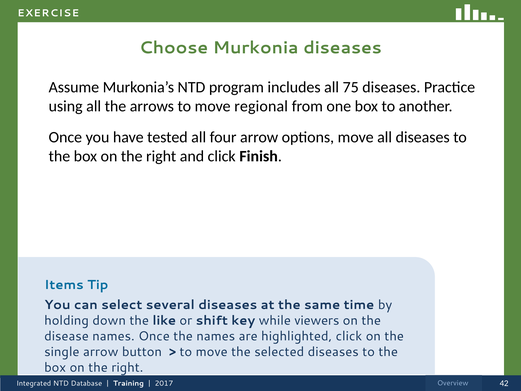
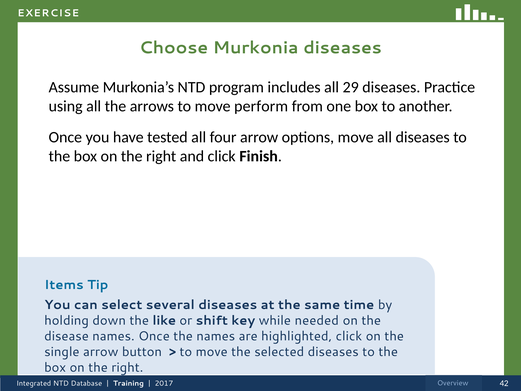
75: 75 -> 29
regional: regional -> perform
viewers: viewers -> needed
